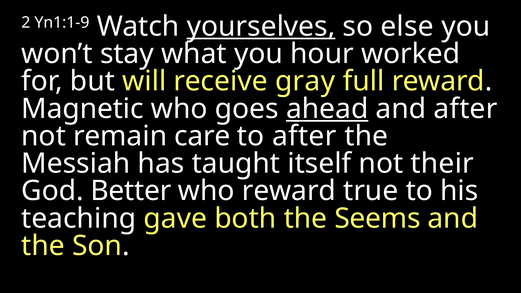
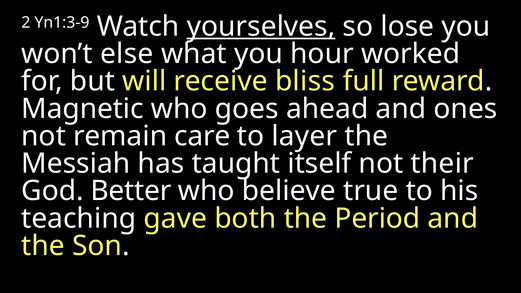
Yn1:1-9: Yn1:1-9 -> Yn1:3-9
else: else -> lose
stay: stay -> else
gray: gray -> bliss
ahead underline: present -> none
and after: after -> ones
to after: after -> layer
who reward: reward -> believe
Seems: Seems -> Period
